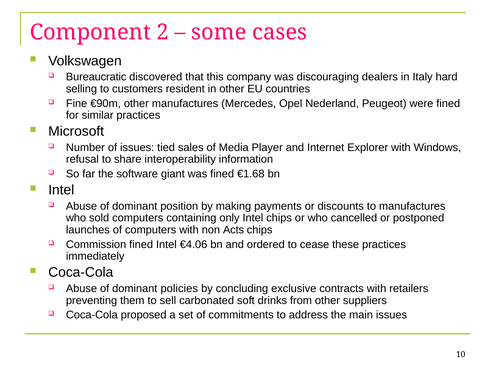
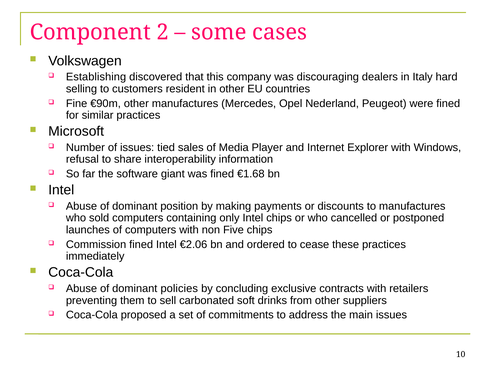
Bureaucratic: Bureaucratic -> Establishing
Acts: Acts -> Five
€4.06: €4.06 -> €2.06
